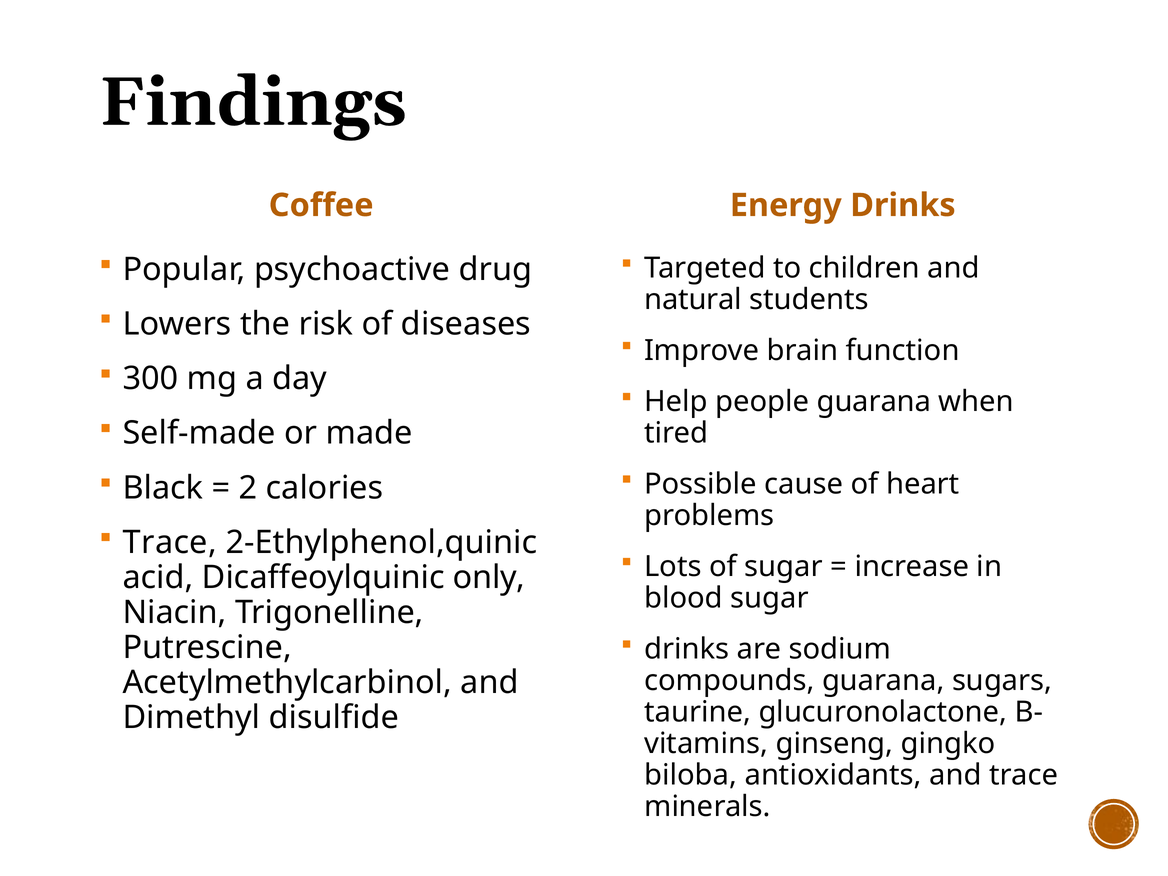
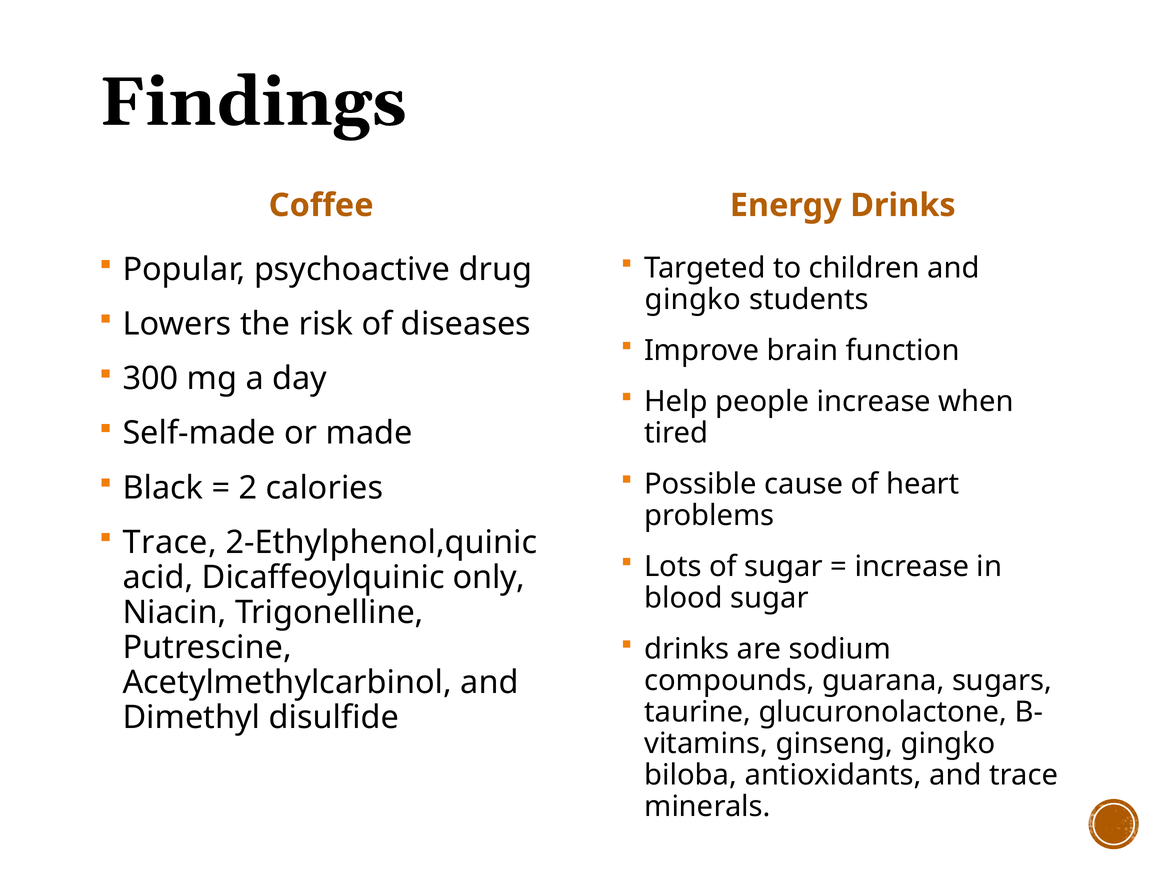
natural at (693, 299): natural -> gingko
people guarana: guarana -> increase
